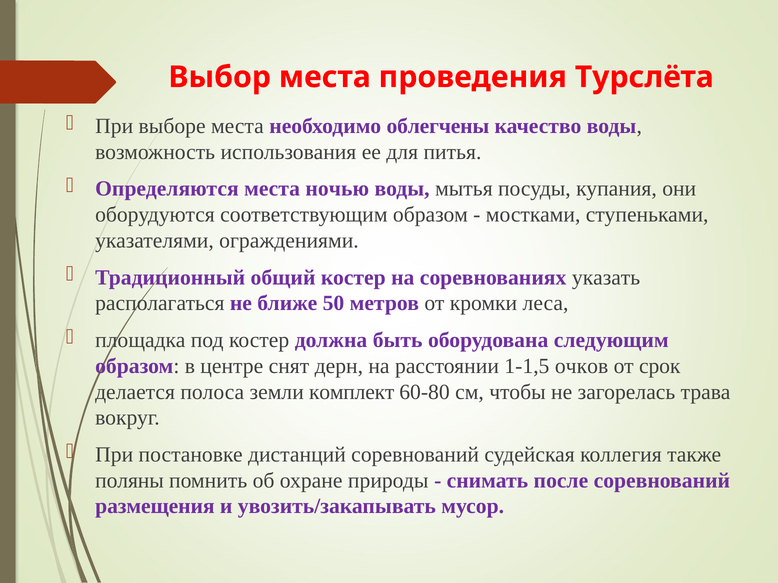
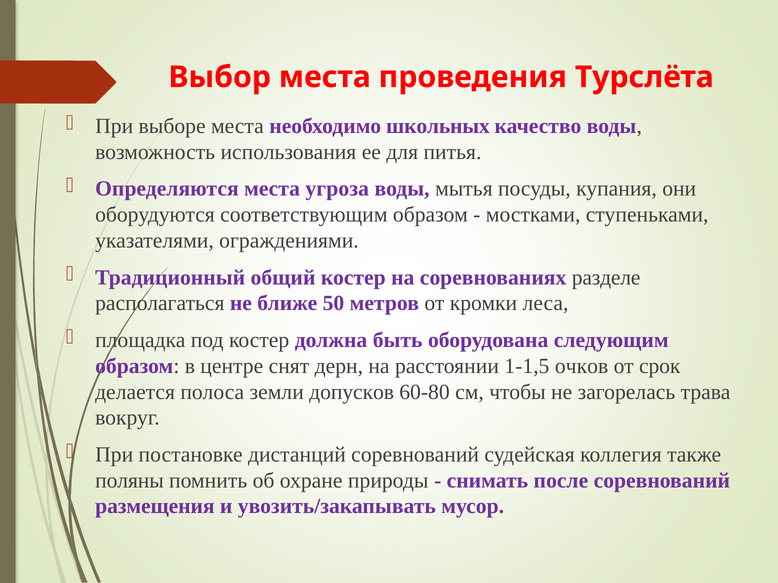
облегчены: облегчены -> школьных
ночью: ночью -> угроза
указать: указать -> разделе
комплект: комплект -> допусков
